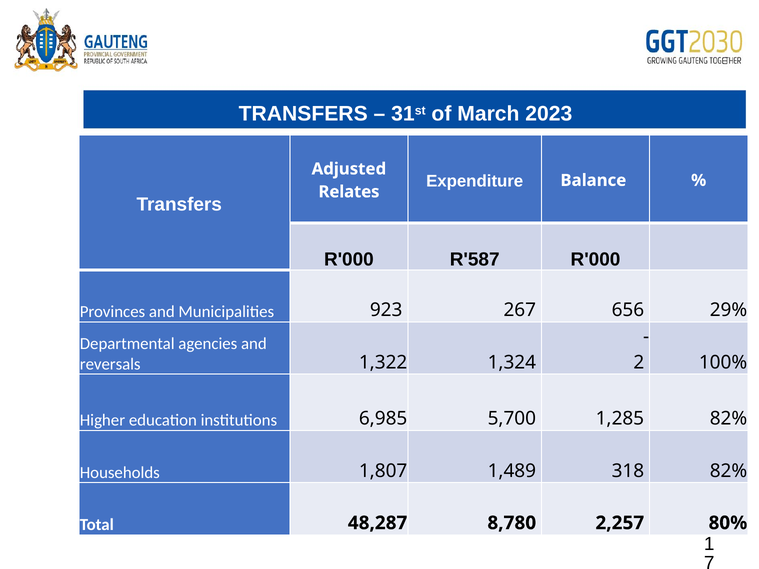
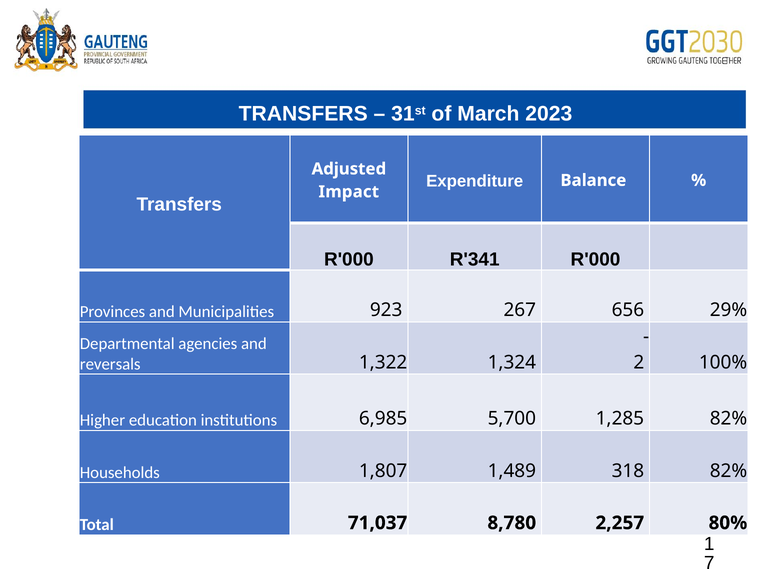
Relates: Relates -> Impact
R'587: R'587 -> R'341
48,287: 48,287 -> 71,037
